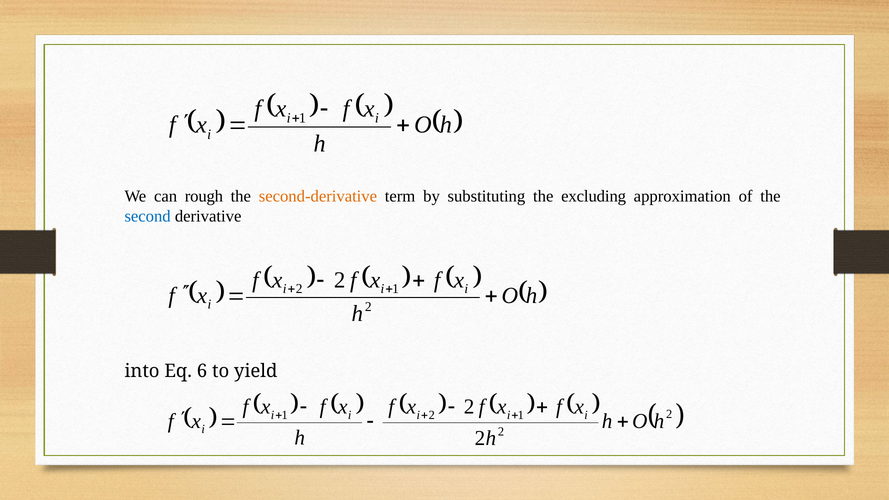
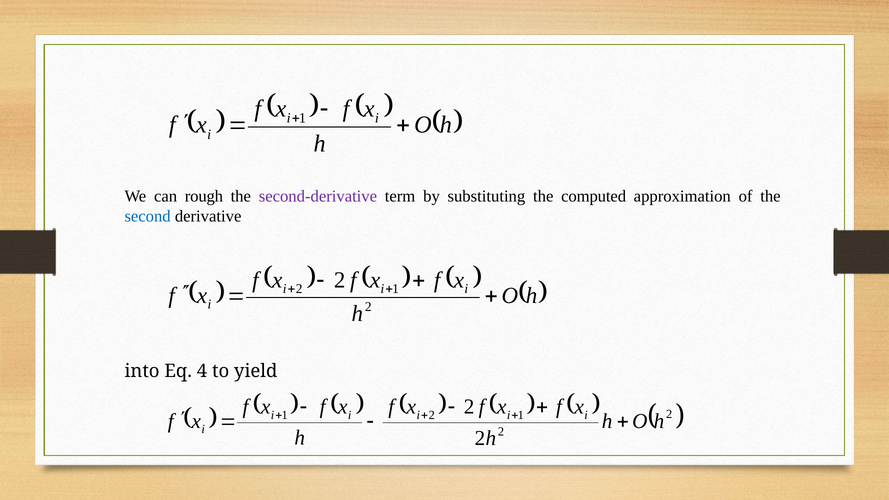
second-derivative colour: orange -> purple
excluding: excluding -> computed
6: 6 -> 4
